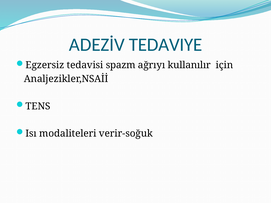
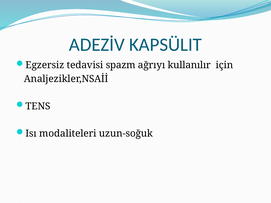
TEDAVIYE: TEDAVIYE -> KAPSÜLIT
verir-soğuk: verir-soğuk -> uzun-soğuk
